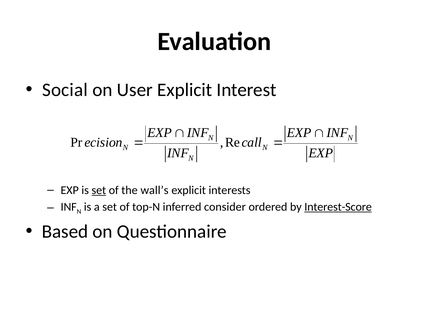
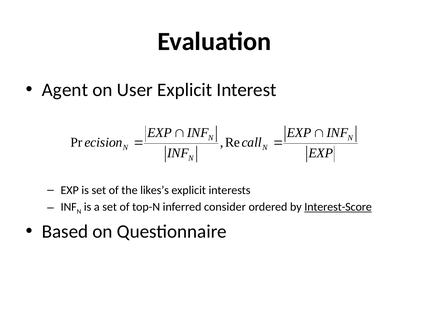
Social: Social -> Agent
set at (99, 191) underline: present -> none
wall’s: wall’s -> likes’s
